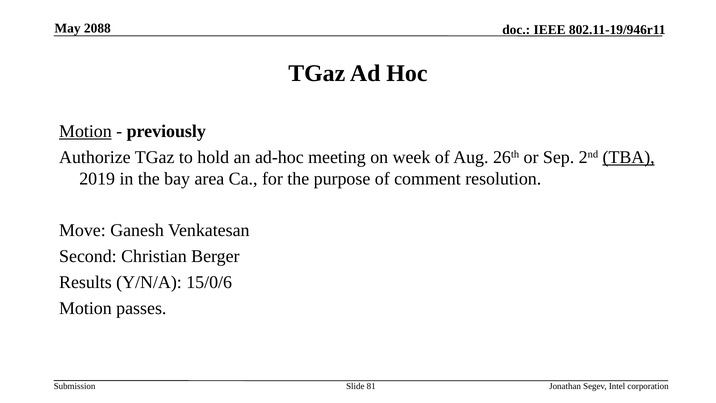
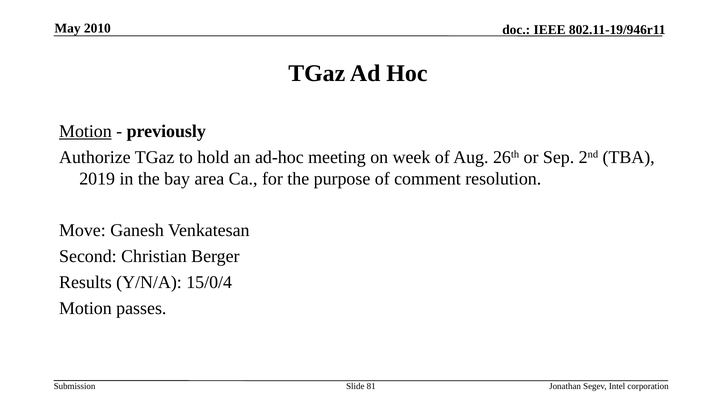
2088: 2088 -> 2010
TBA underline: present -> none
15/0/6: 15/0/6 -> 15/0/4
